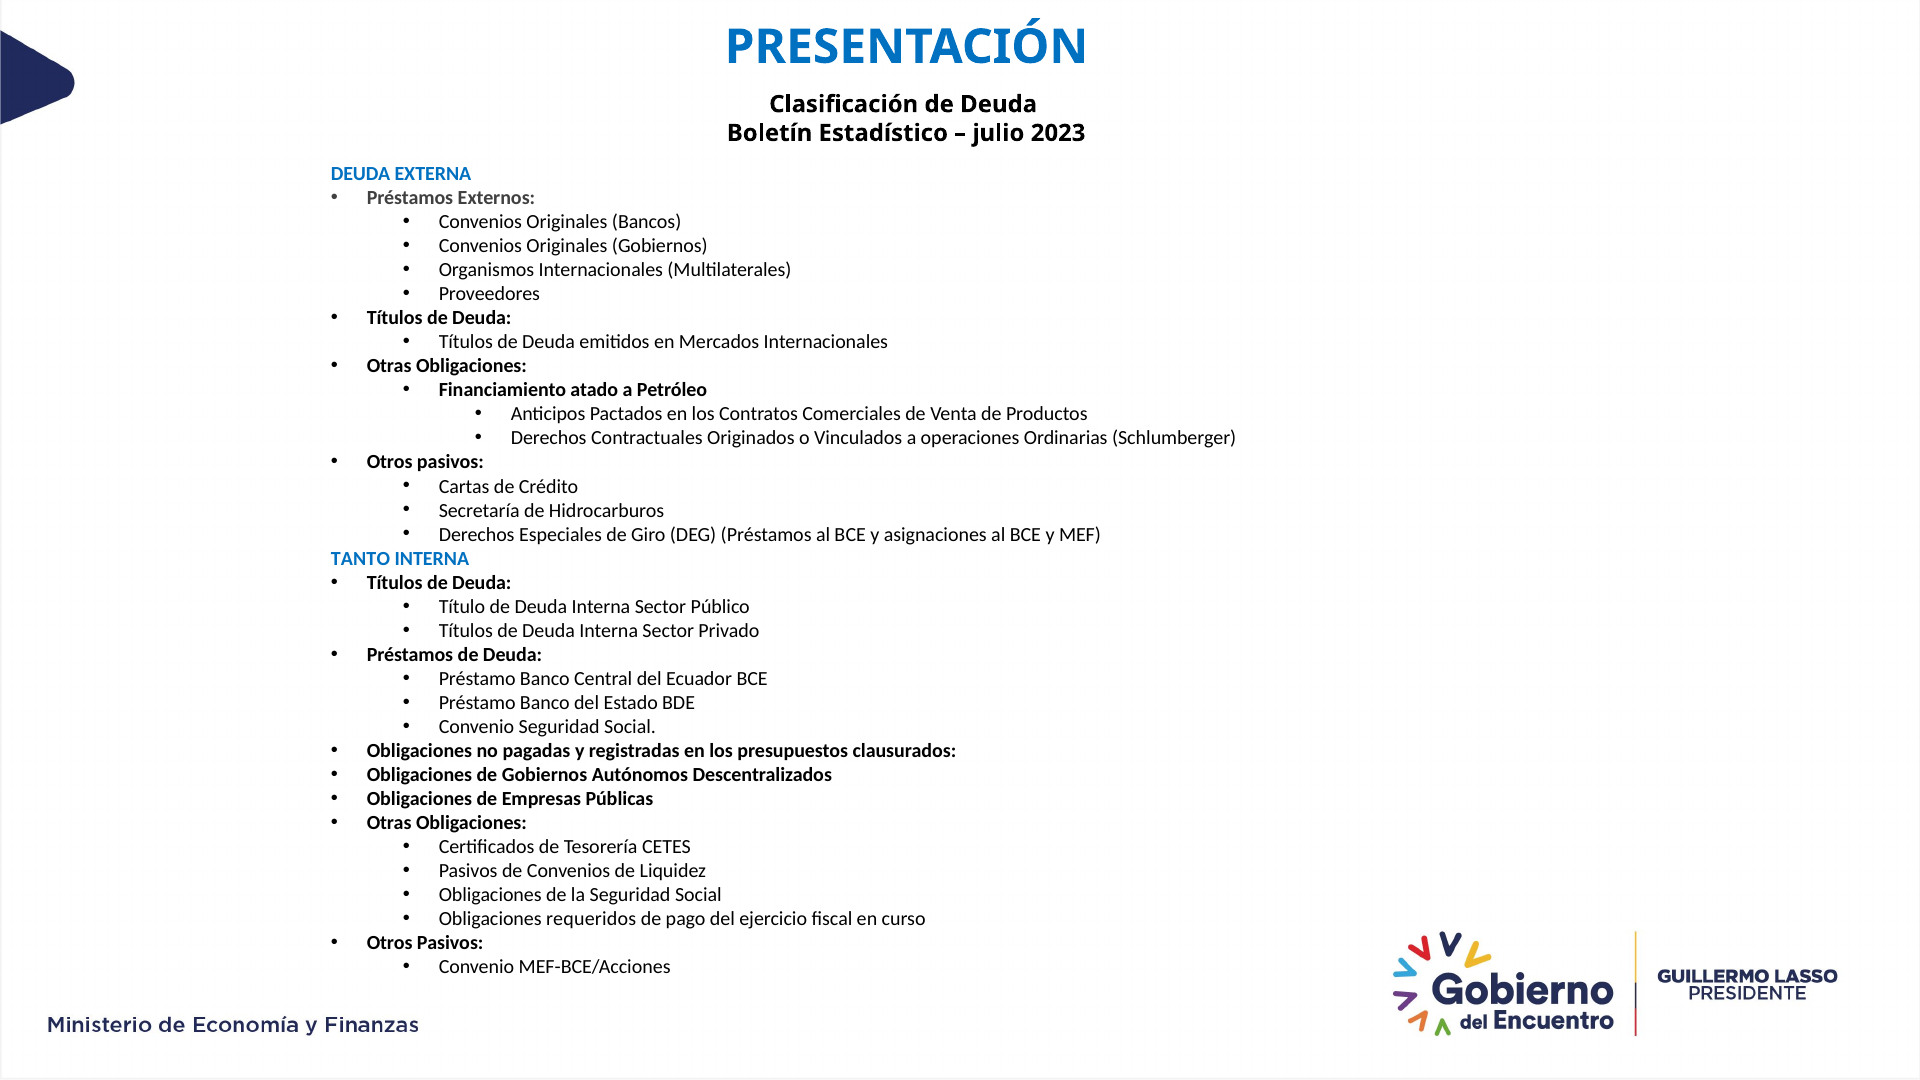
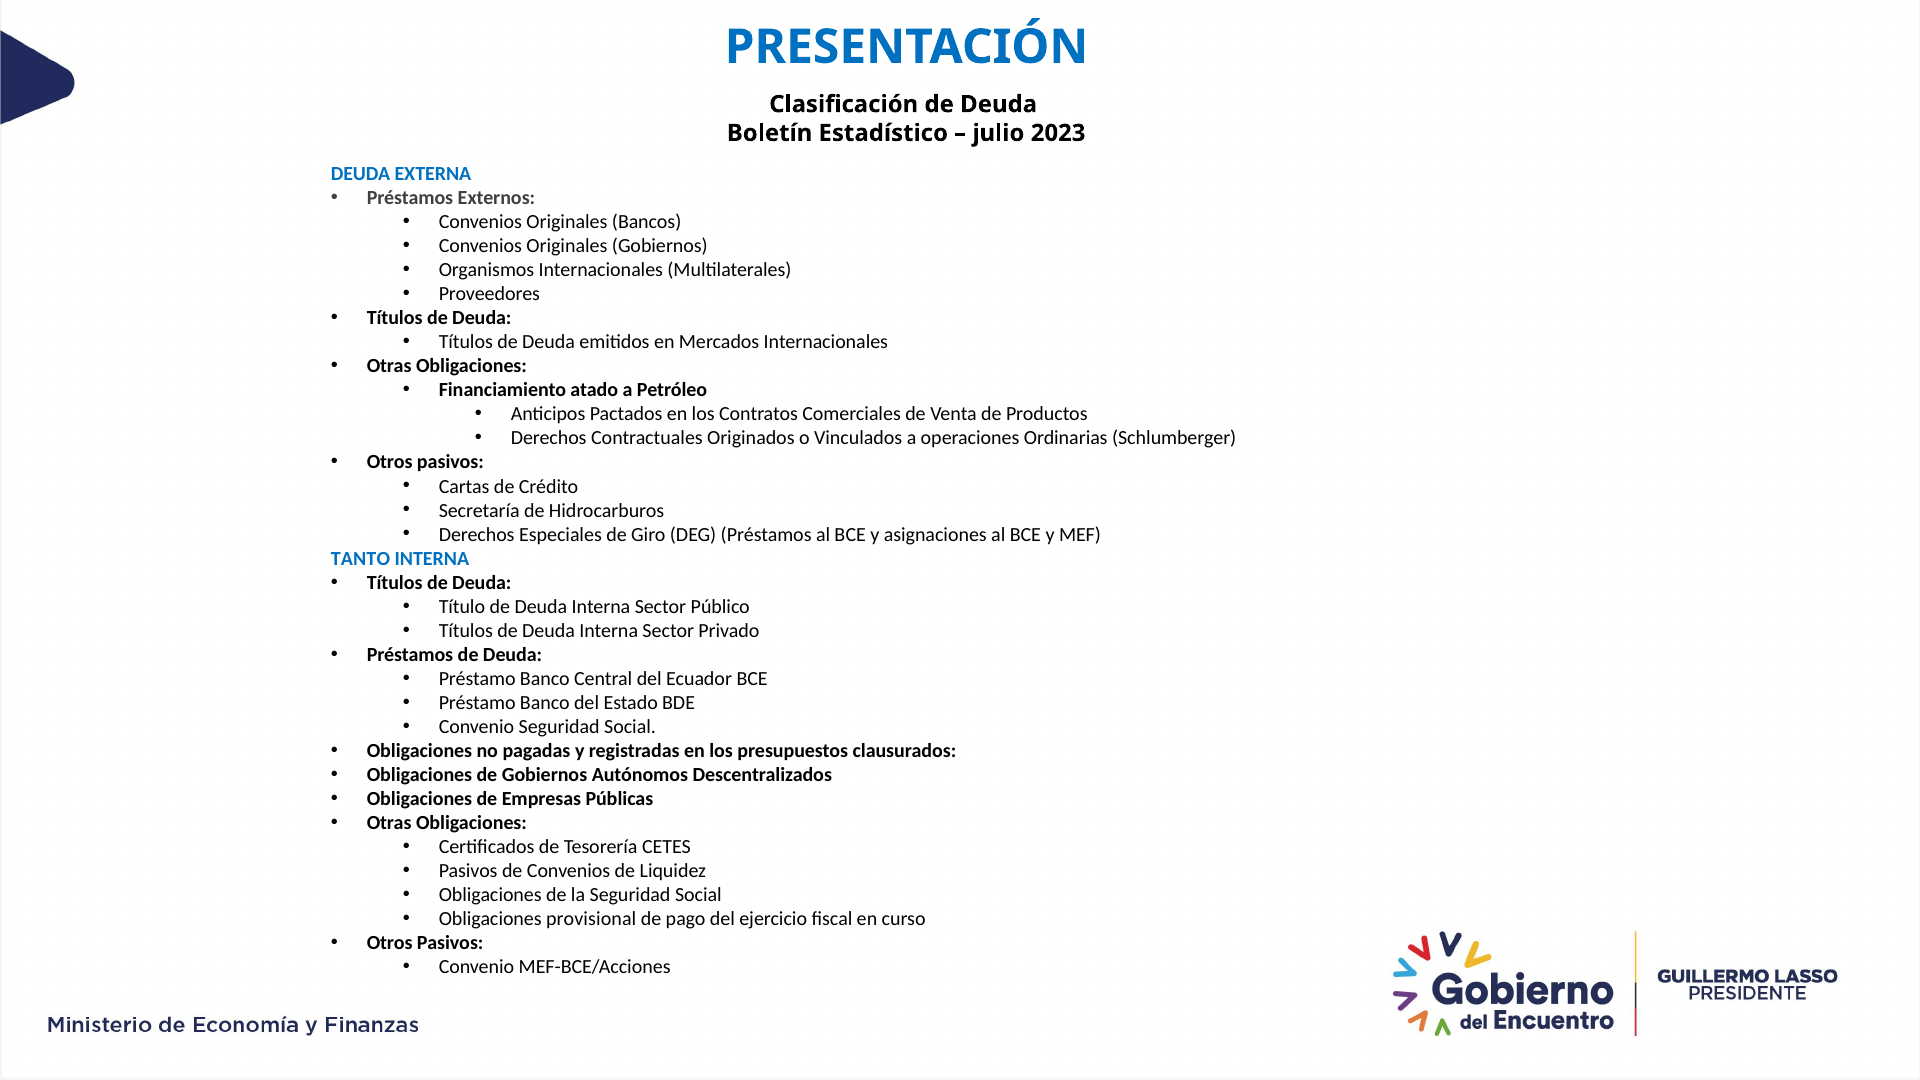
requeridos: requeridos -> provisional
